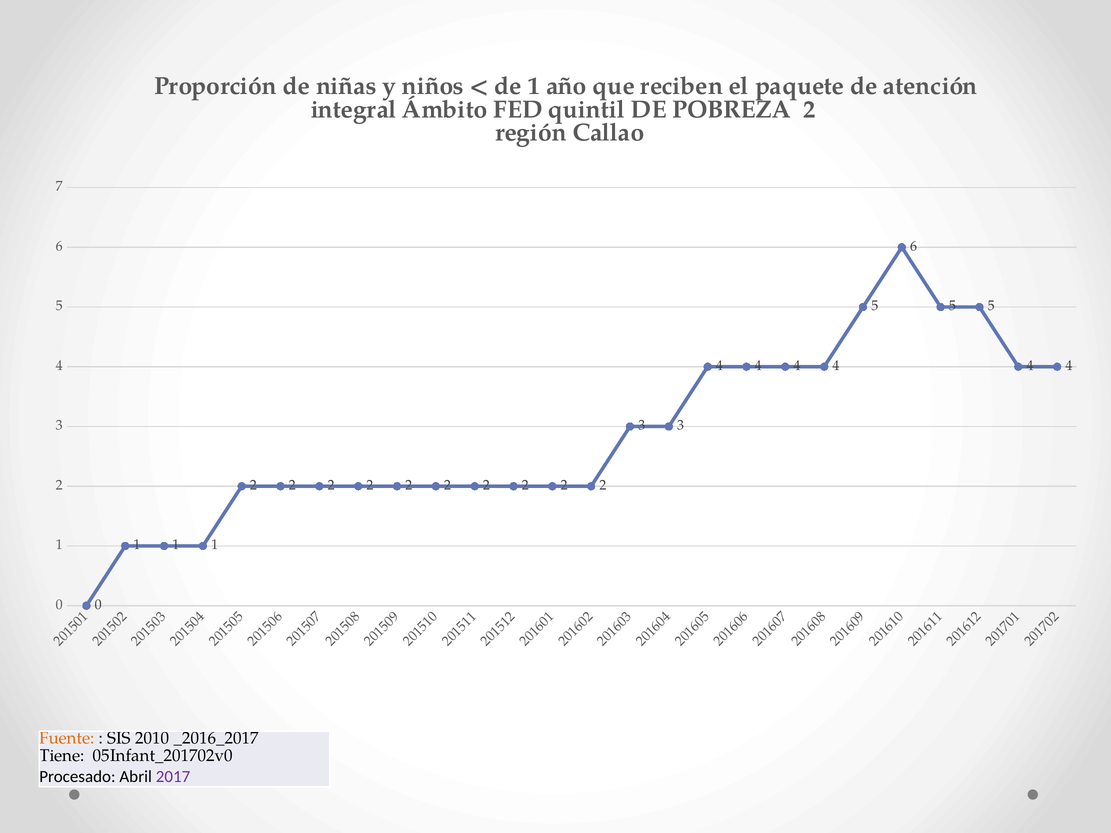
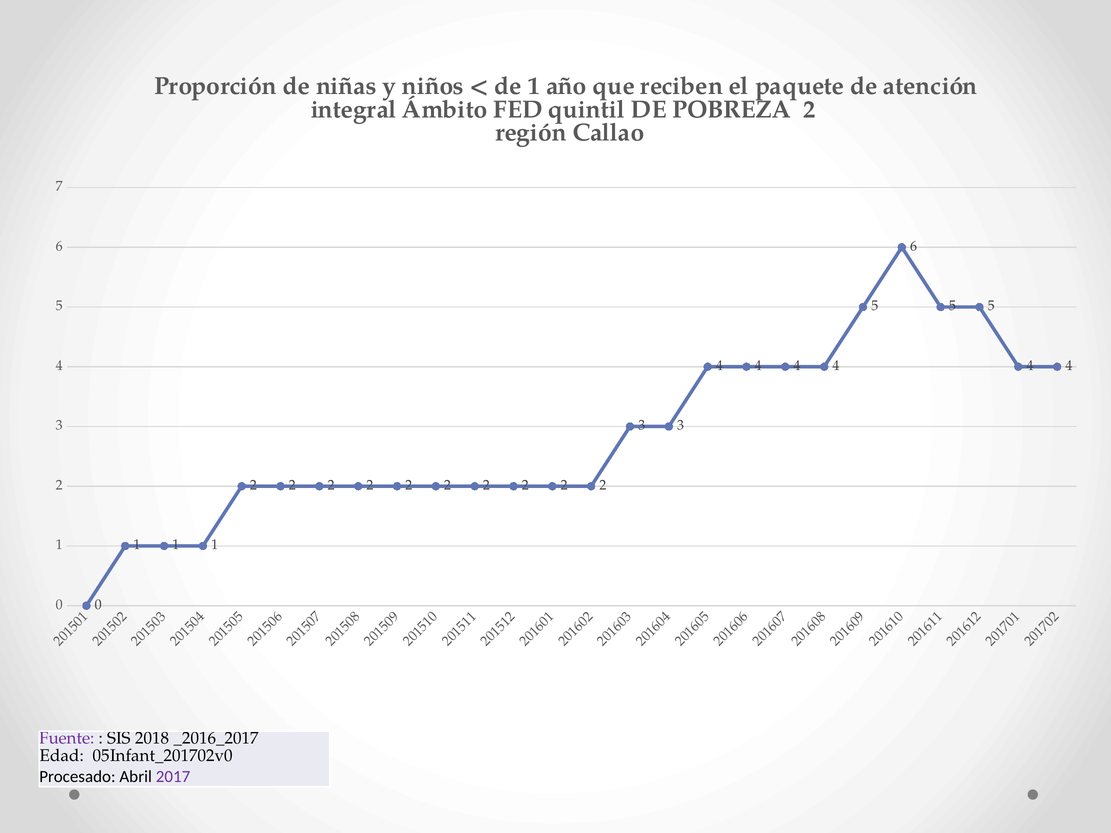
Fuente colour: orange -> purple
2010: 2010 -> 2018
Tiene: Tiene -> Edad
